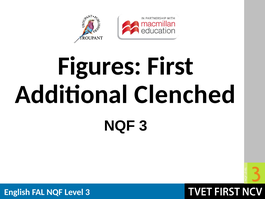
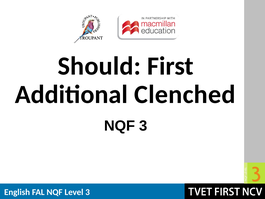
Figures: Figures -> Should
